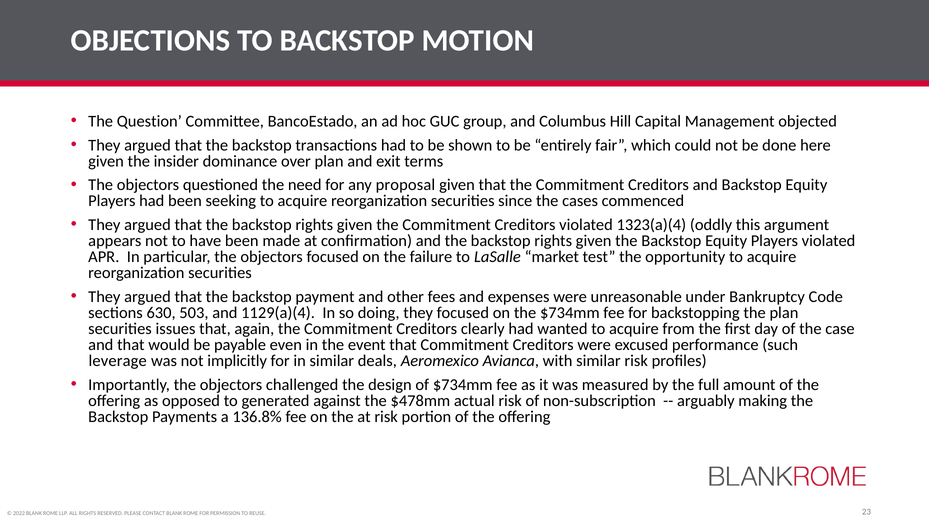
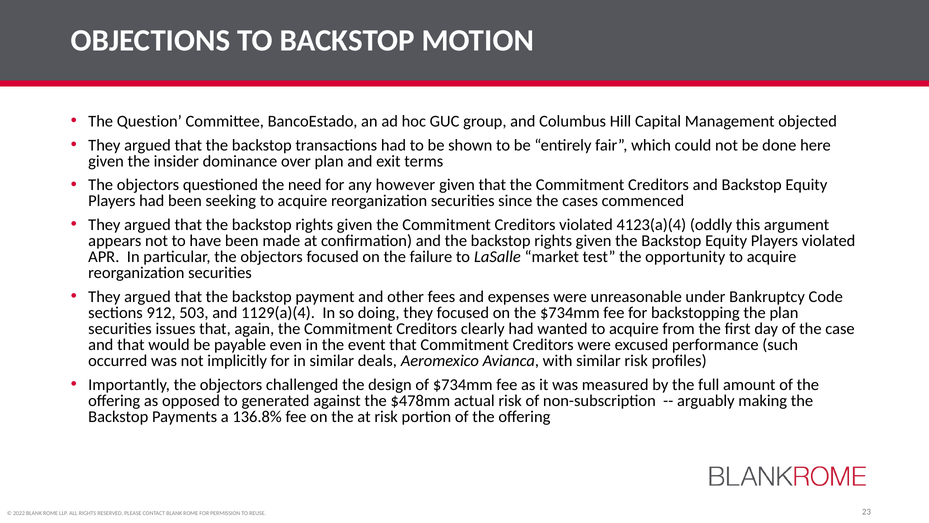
proposal: proposal -> however
1323(a)(4: 1323(a)(4 -> 4123(a)(4
630: 630 -> 912
leverage: leverage -> occurred
